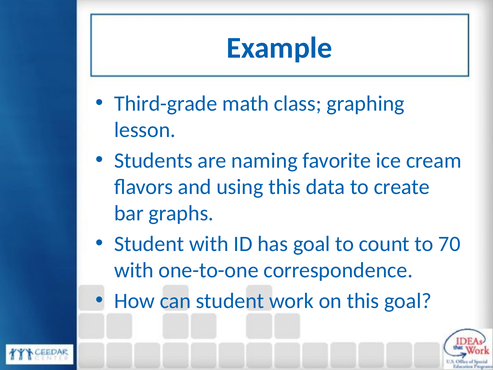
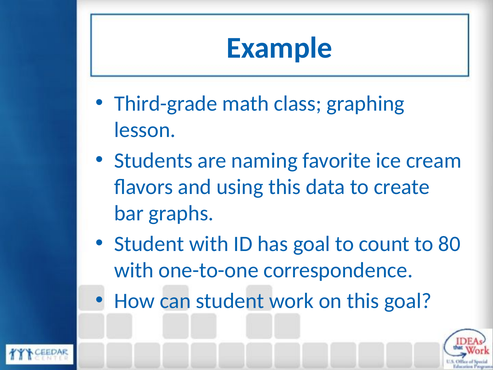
70: 70 -> 80
